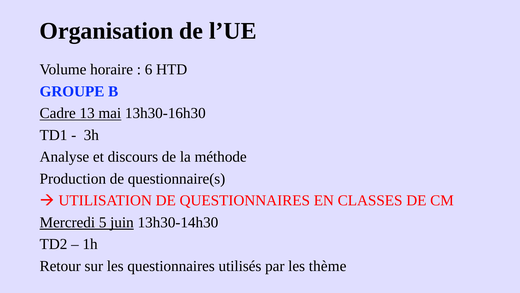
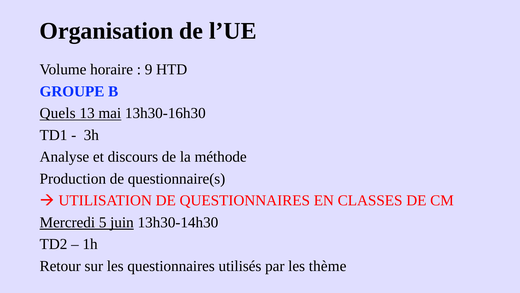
6: 6 -> 9
Cadre: Cadre -> Quels
